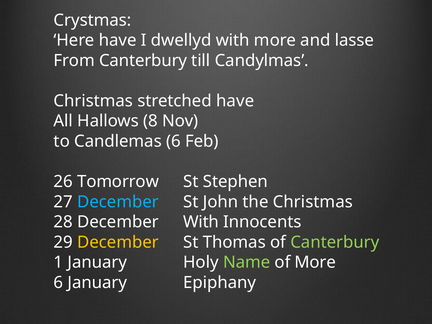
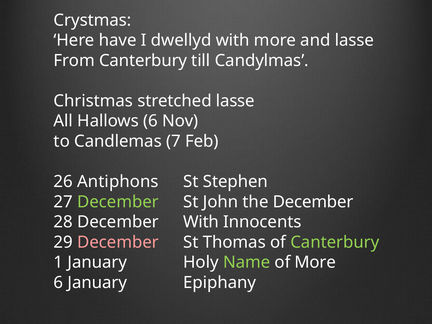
stretched have: have -> lasse
Hallows 8: 8 -> 6
Candlemas 6: 6 -> 7
Tomorrow: Tomorrow -> Antiphons
December at (118, 202) colour: light blue -> light green
the Christmas: Christmas -> December
December at (118, 242) colour: yellow -> pink
